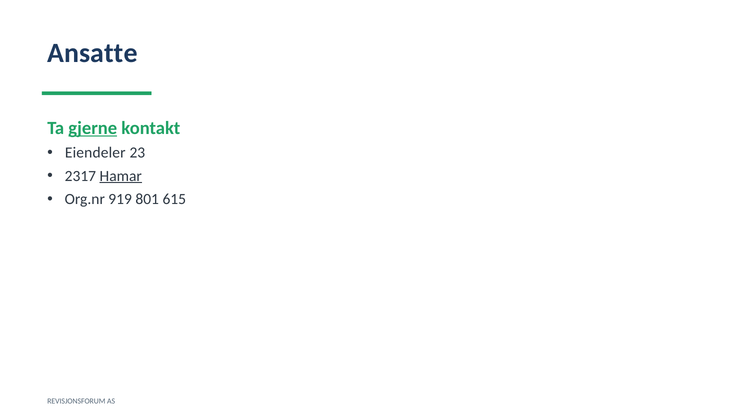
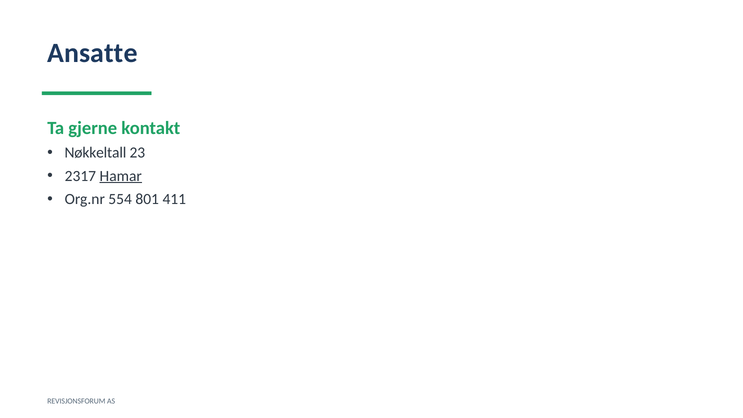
gjerne underline: present -> none
Eiendeler: Eiendeler -> Nøkkeltall
919: 919 -> 554
615: 615 -> 411
